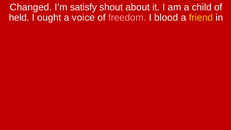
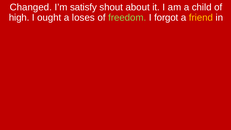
held: held -> high
voice: voice -> loses
freedom colour: pink -> light green
blood: blood -> forgot
